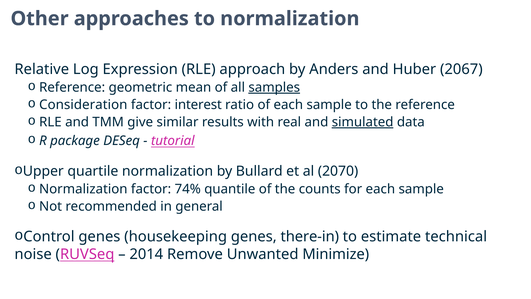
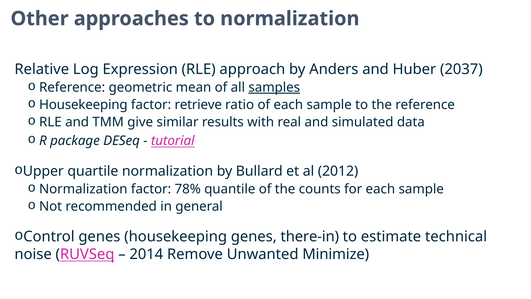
2067: 2067 -> 2037
Consideration at (83, 105): Consideration -> Housekeeping
interest: interest -> retrieve
simulated underline: present -> none
2070: 2070 -> 2012
74%: 74% -> 78%
